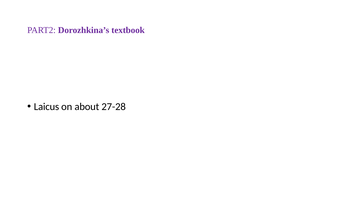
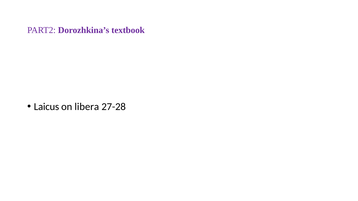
about: about -> libera
